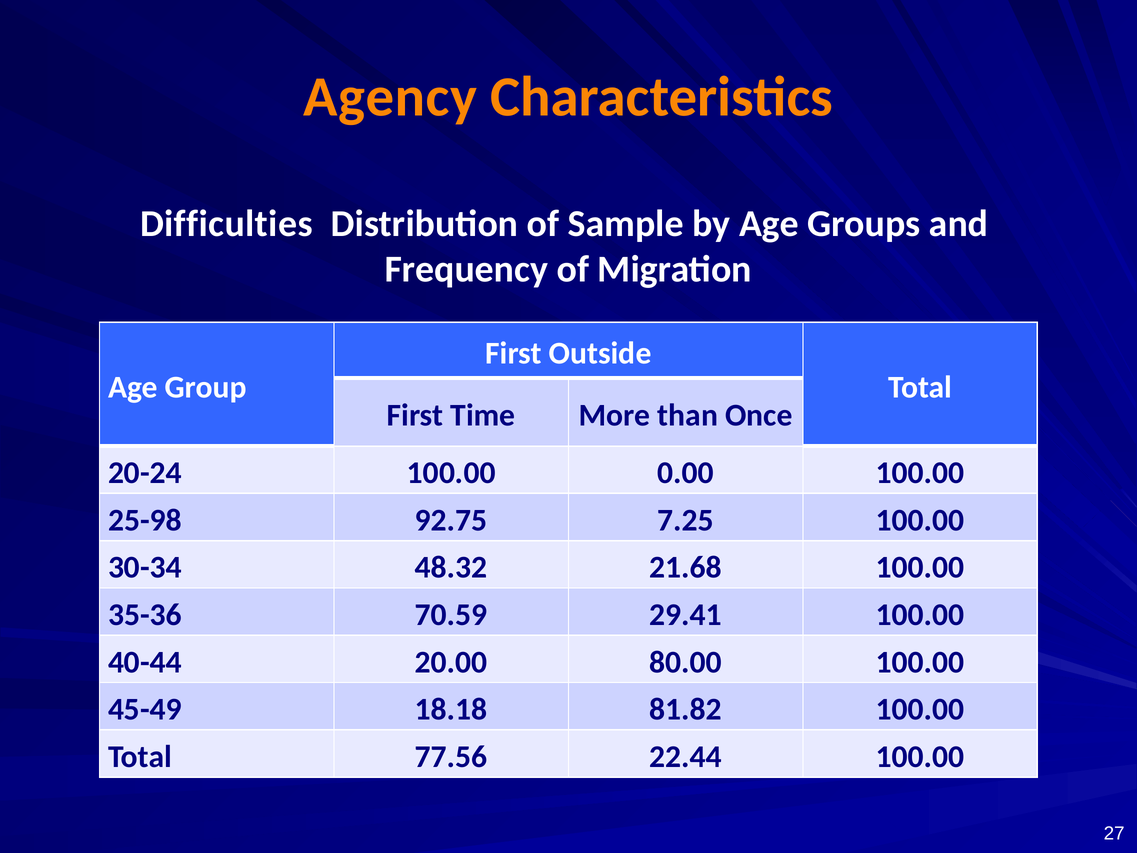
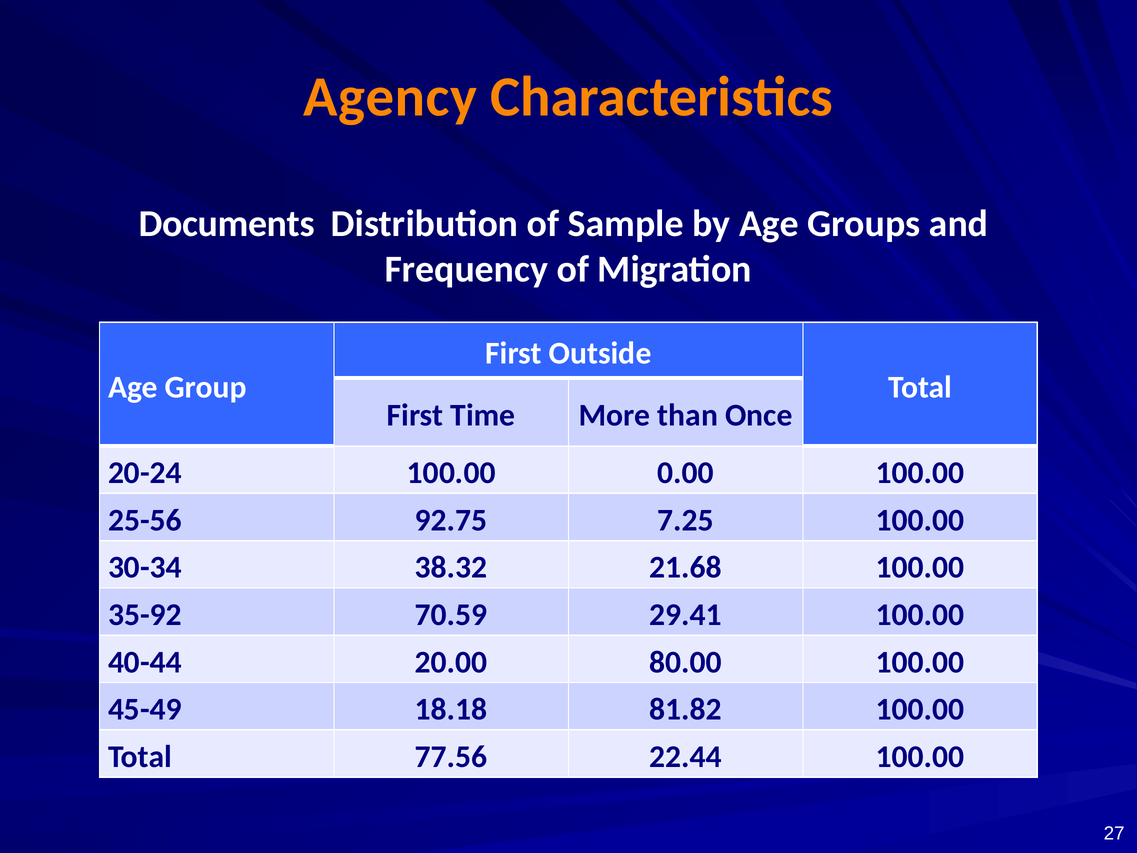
Difficulties: Difficulties -> Documents
25-98: 25-98 -> 25-56
48.32: 48.32 -> 38.32
35-36: 35-36 -> 35-92
